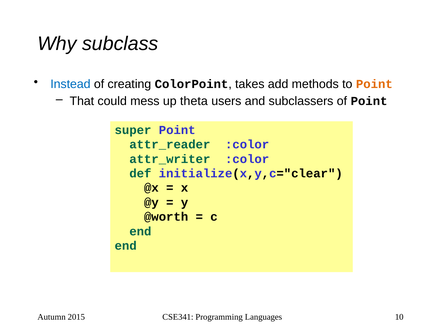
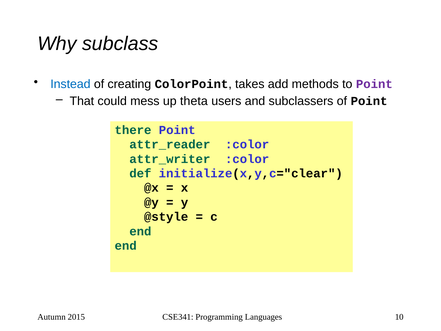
Point at (374, 84) colour: orange -> purple
super: super -> there
@worth: @worth -> @style
